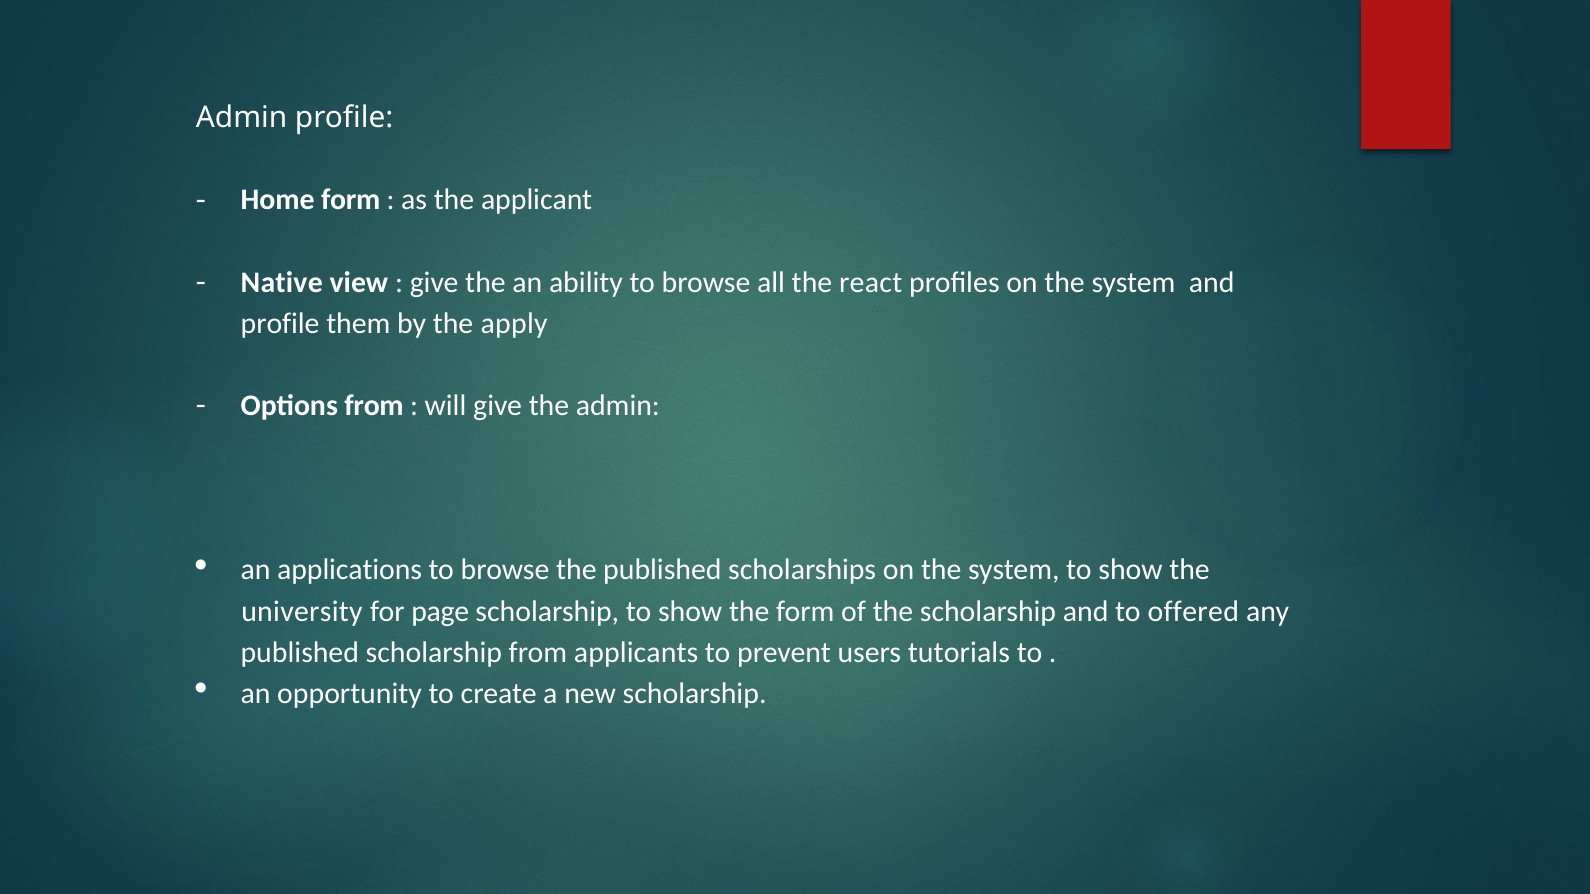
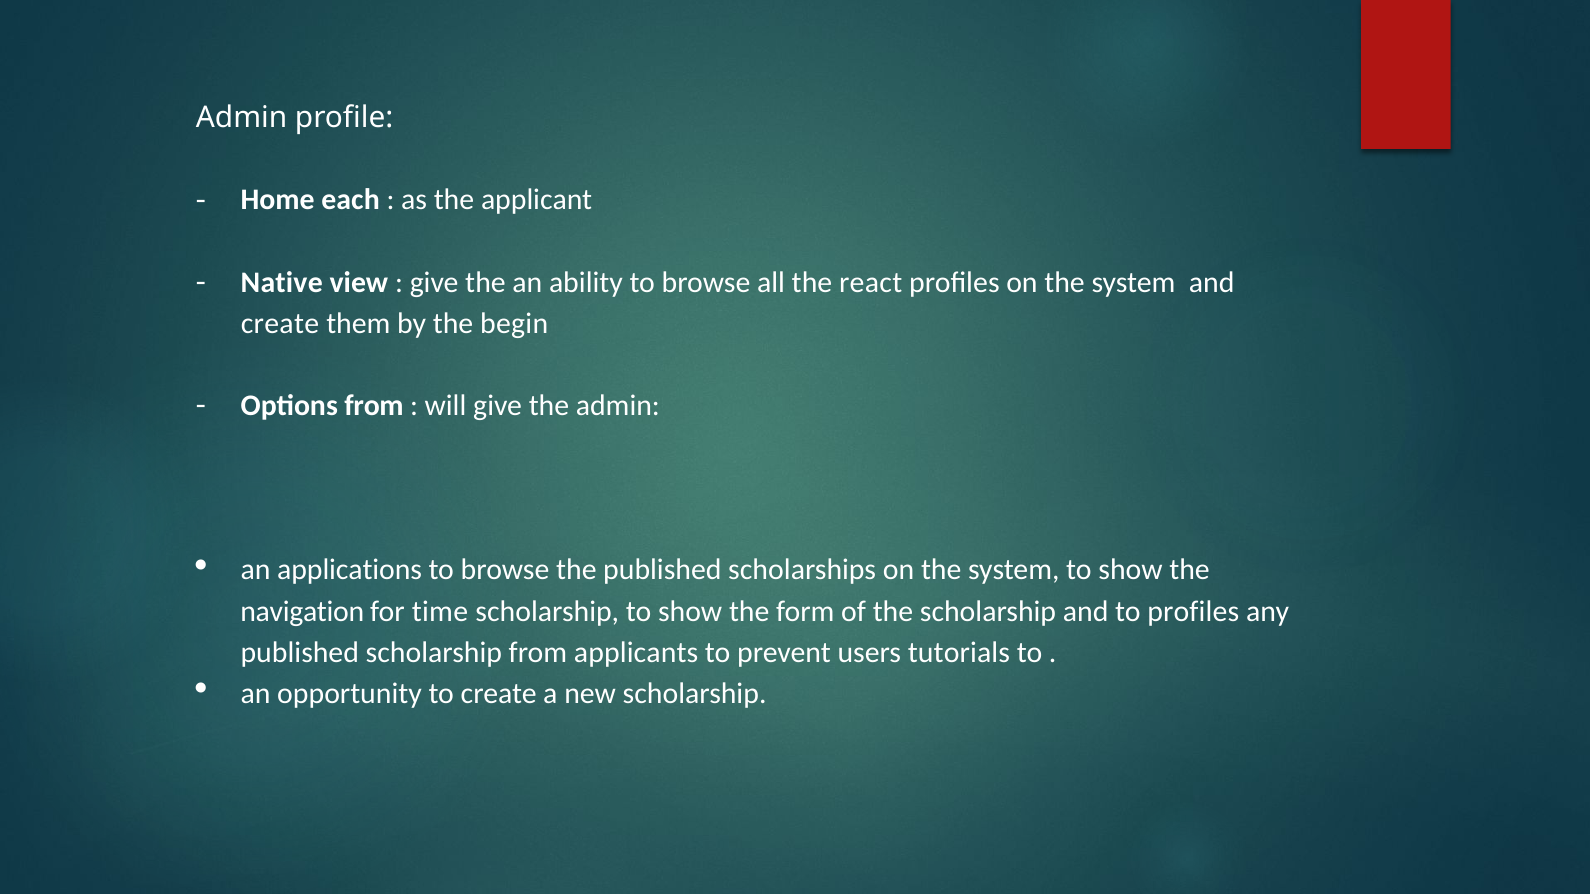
Home form: form -> each
profile at (280, 324): profile -> create
apply: apply -> begin
university: university -> navigation
page: page -> time
to offered: offered -> profiles
